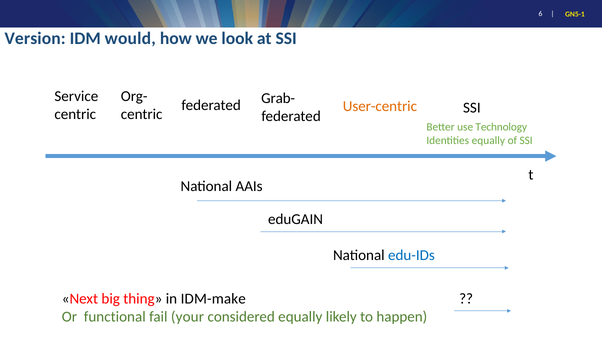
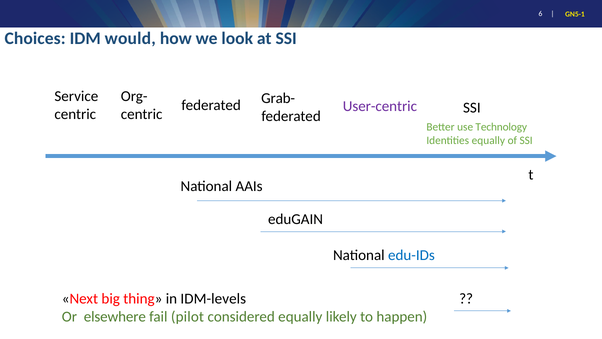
Version: Version -> Choices
User-centric colour: orange -> purple
IDM-make: IDM-make -> IDM-levels
functional: functional -> elsewhere
your: your -> pilot
